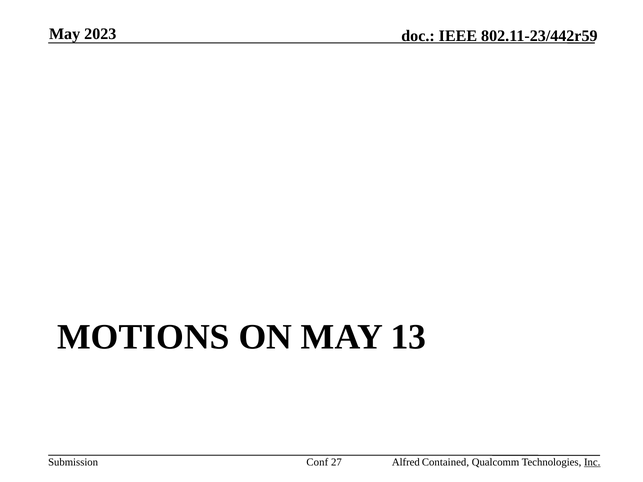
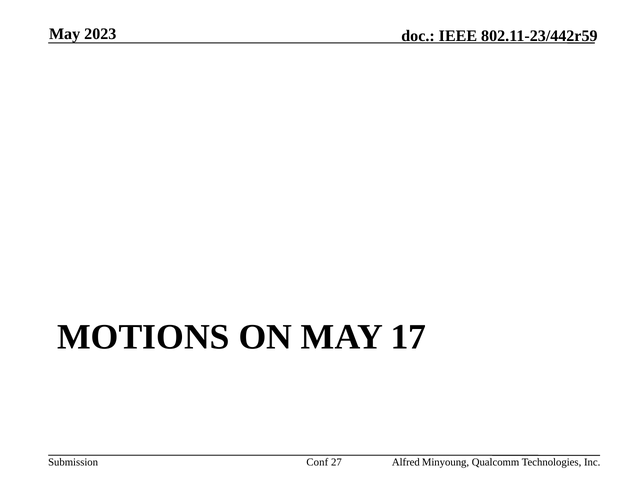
13: 13 -> 17
Contained: Contained -> Minyoung
Inc underline: present -> none
